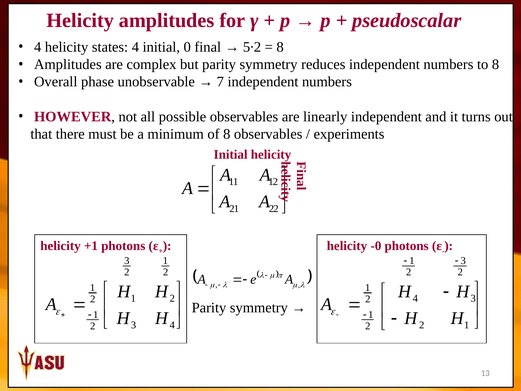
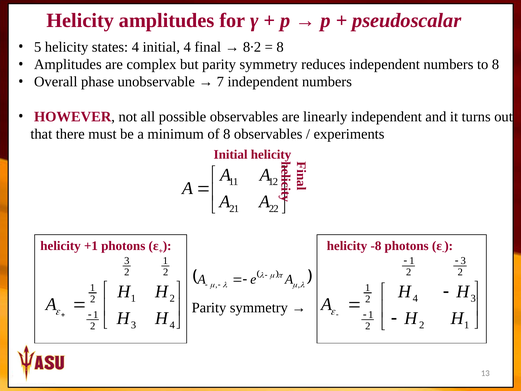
4 at (38, 47): 4 -> 5
initial 0: 0 -> 4
5∙2: 5∙2 -> 8∙2
-0: -0 -> -8
